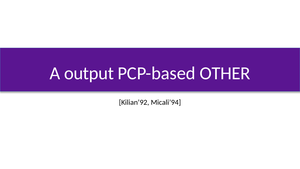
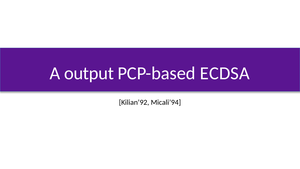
OTHER: OTHER -> ECDSA
